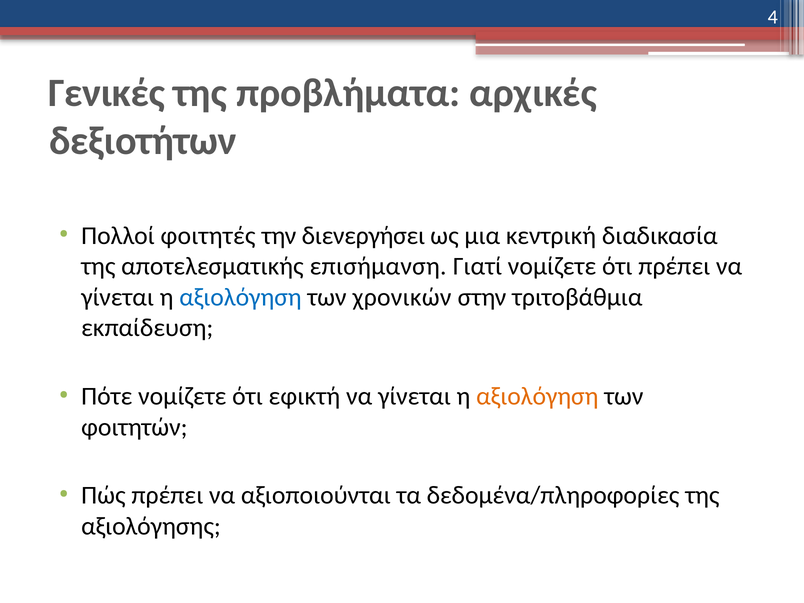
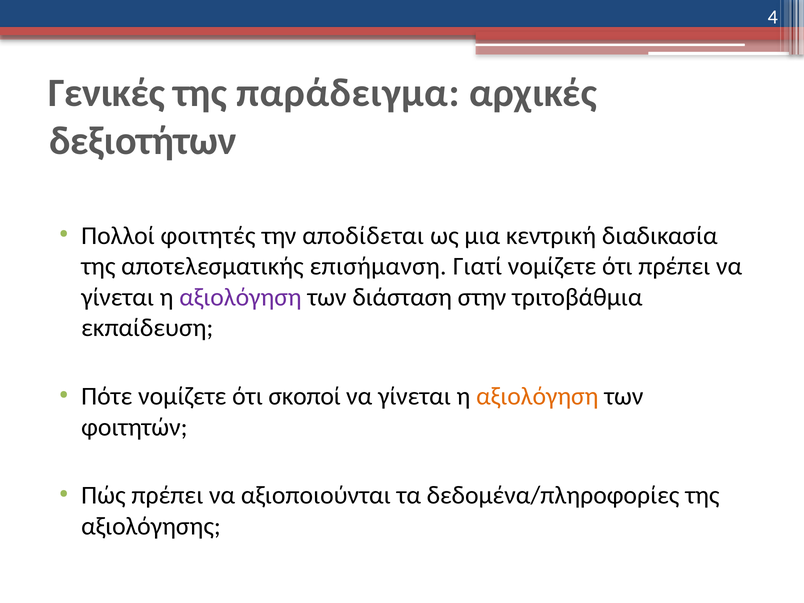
προβλήματα: προβλήματα -> παράδειγμα
διενεργήσει: διενεργήσει -> αποδίδεται
αξιολόγηση at (240, 297) colour: blue -> purple
χρονικών: χρονικών -> διάσταση
εφικτή: εφικτή -> σκοποί
